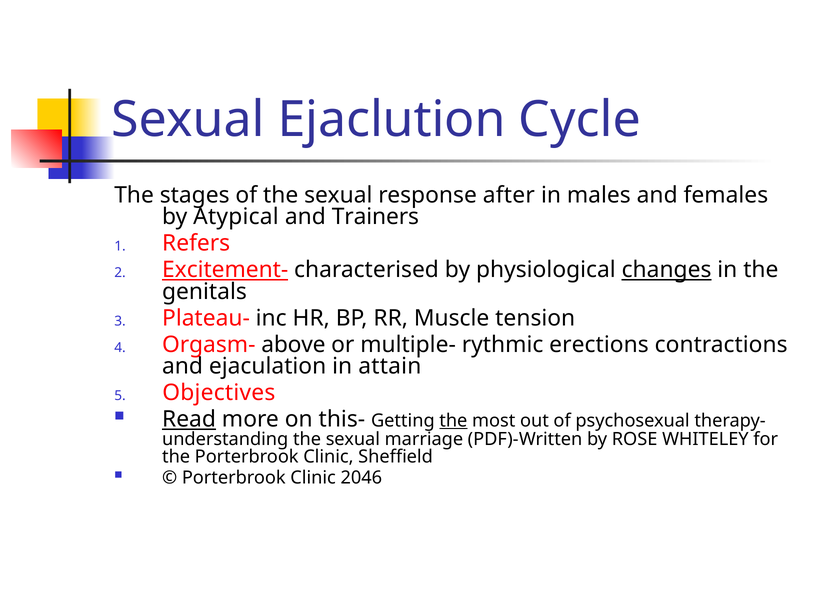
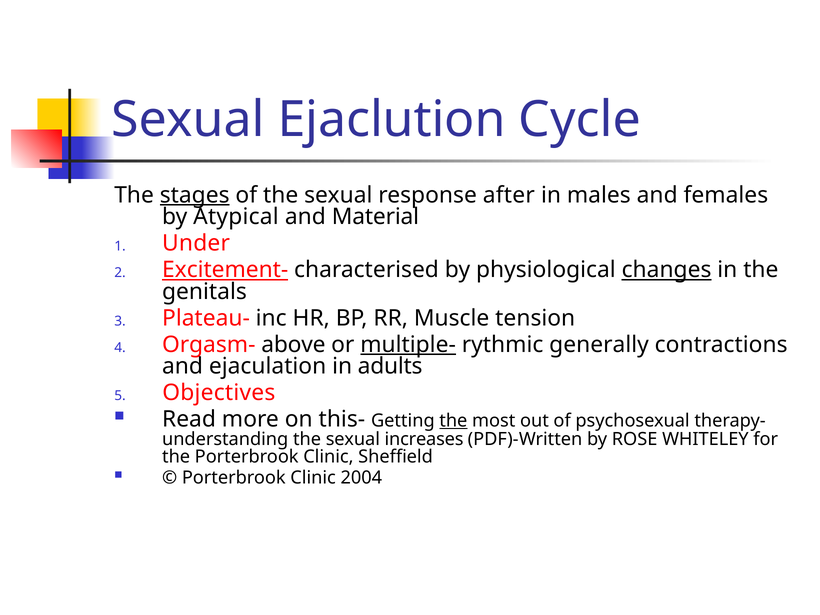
stages underline: none -> present
Trainers: Trainers -> Material
Refers: Refers -> Under
multiple- underline: none -> present
erections: erections -> generally
attain: attain -> adults
Read underline: present -> none
marriage: marriage -> increases
2046: 2046 -> 2004
